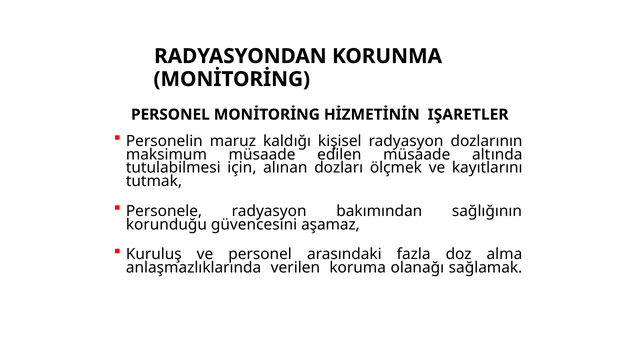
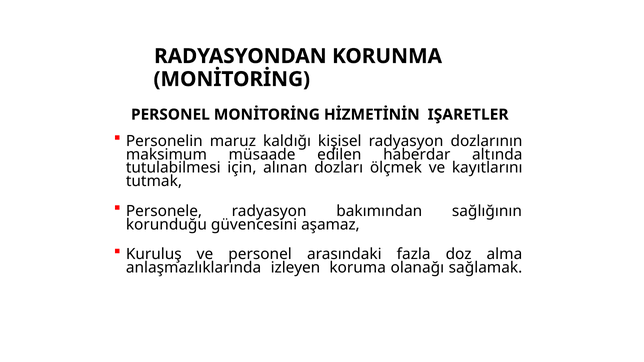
edilen müsaade: müsaade -> haberdar
verilen: verilen -> izleyen
